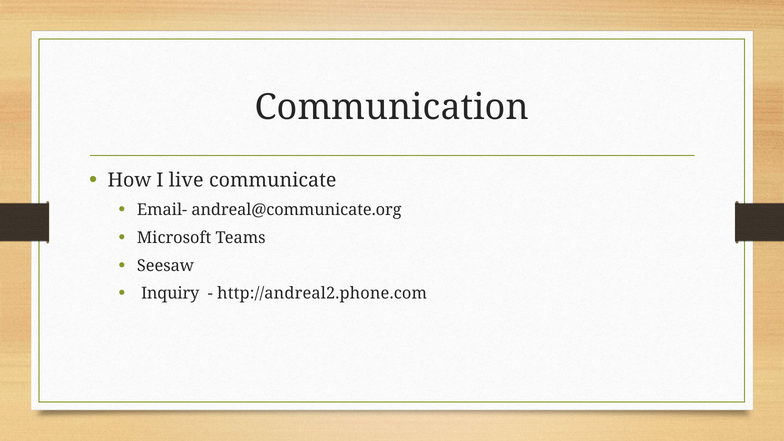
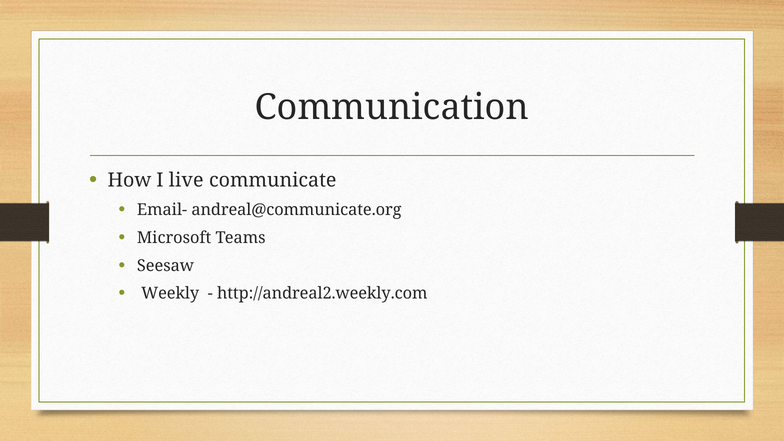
Inquiry: Inquiry -> Weekly
http://andreal2.phone.com: http://andreal2.phone.com -> http://andreal2.weekly.com
